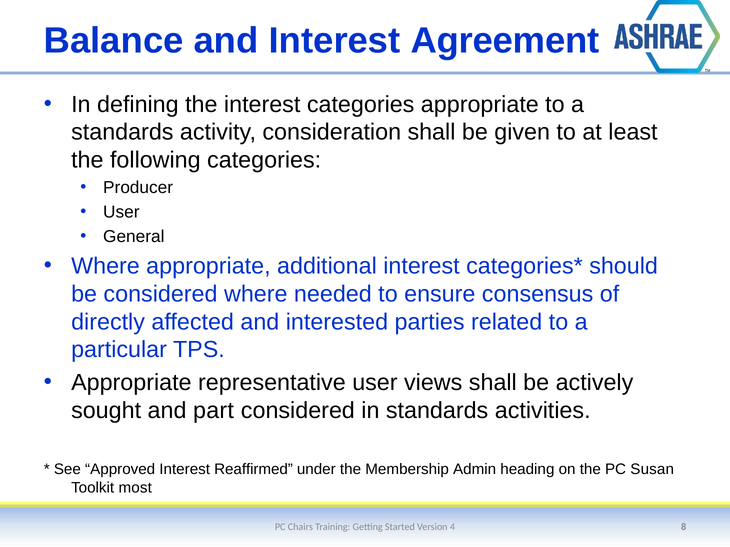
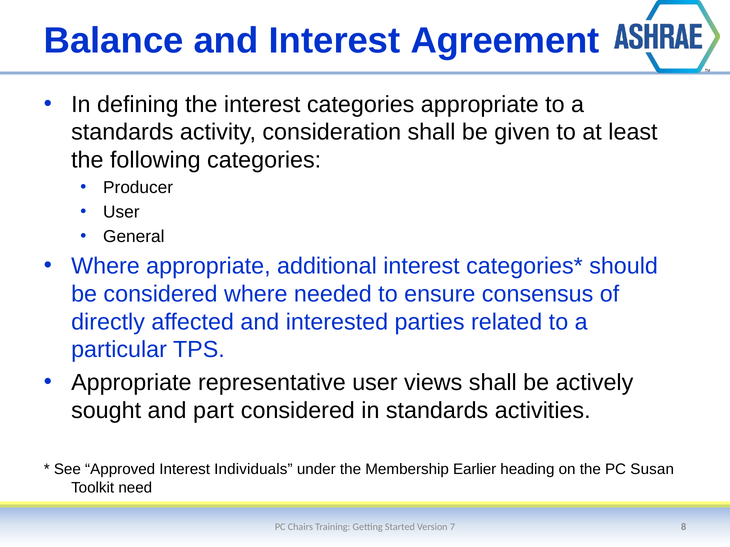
Reaffirmed: Reaffirmed -> Individuals
Admin: Admin -> Earlier
most: most -> need
4: 4 -> 7
